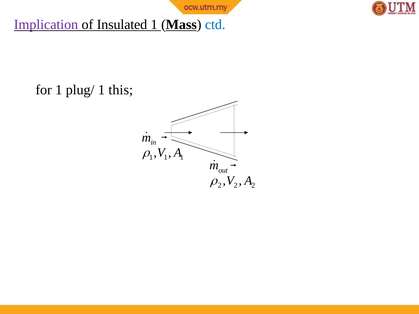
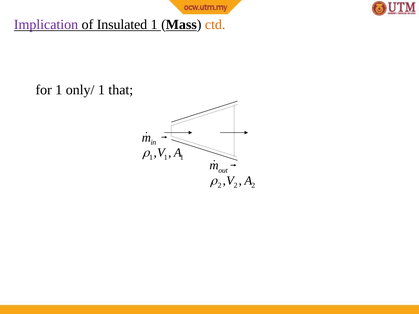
ctd colour: blue -> orange
plug/: plug/ -> only/
this: this -> that
